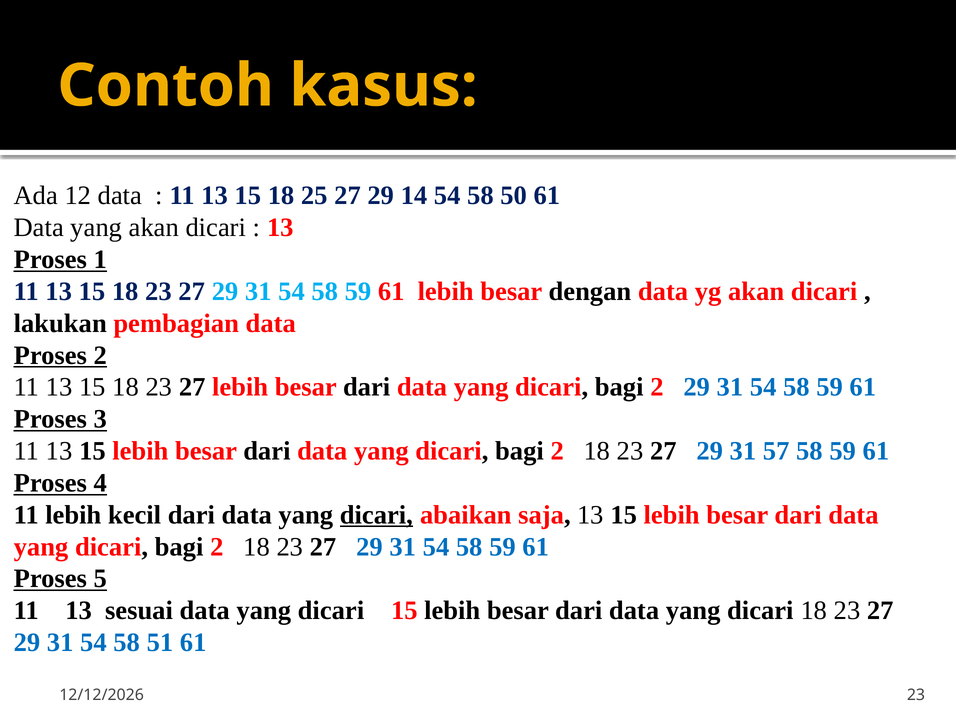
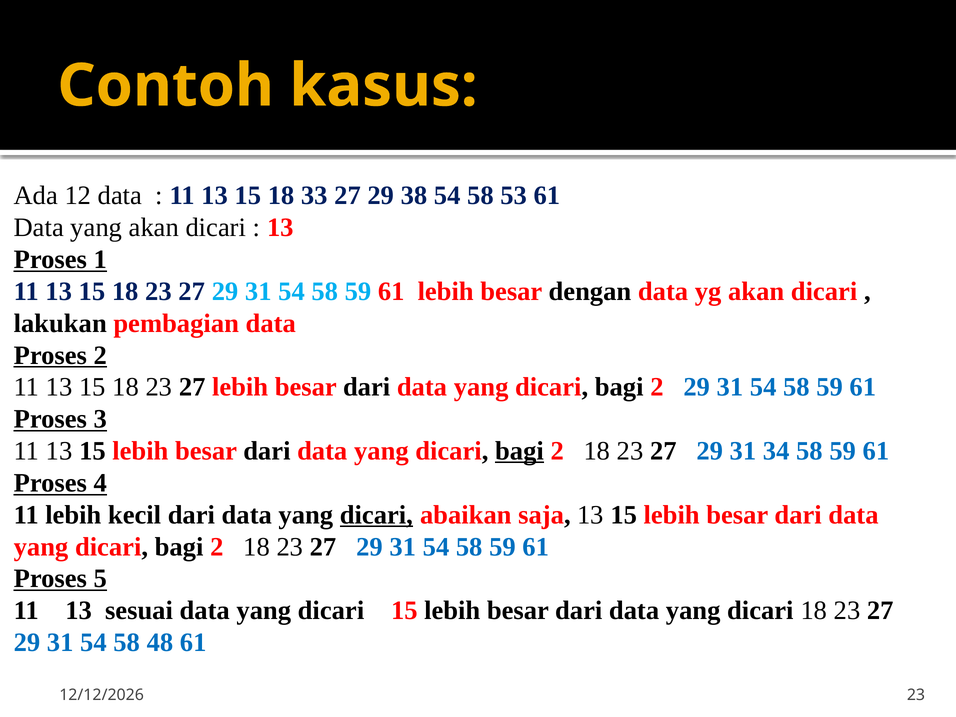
25: 25 -> 33
14: 14 -> 38
50: 50 -> 53
bagi at (519, 451) underline: none -> present
57: 57 -> 34
51: 51 -> 48
